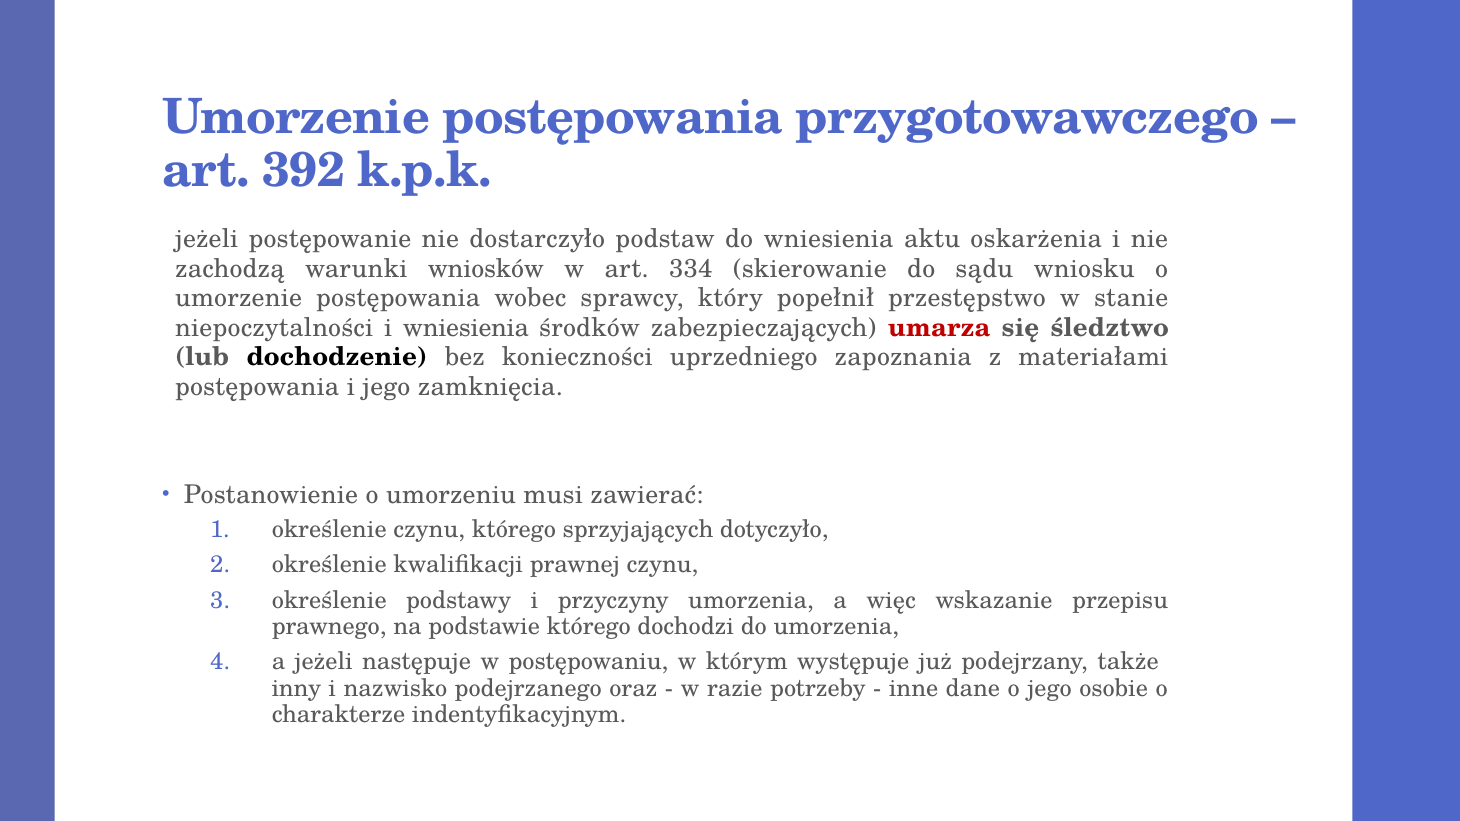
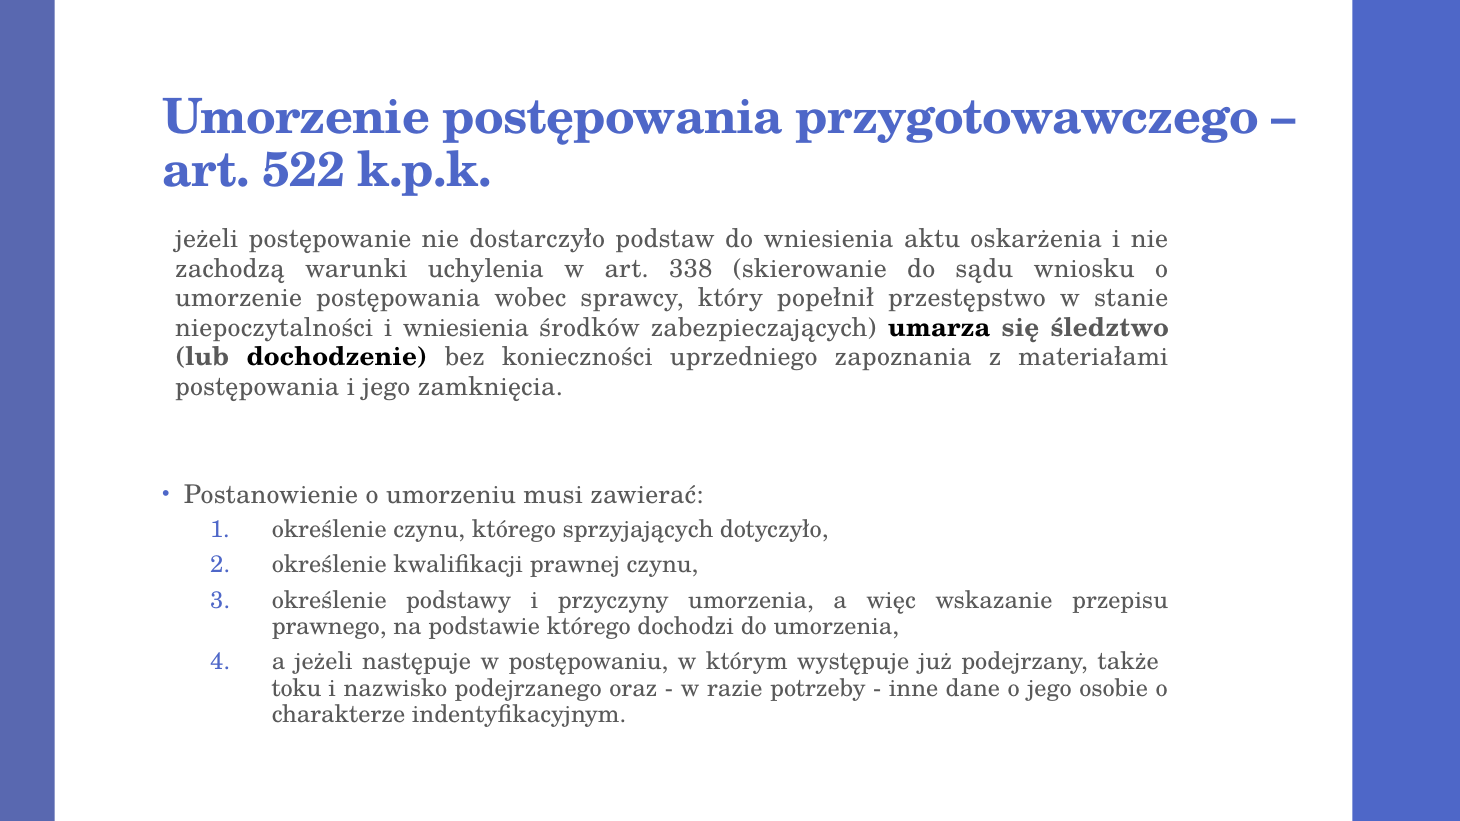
392: 392 -> 522
wniosków: wniosków -> uchylenia
334: 334 -> 338
umarza colour: red -> black
inny: inny -> toku
